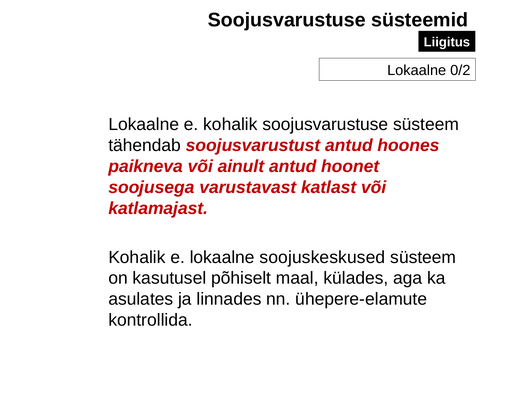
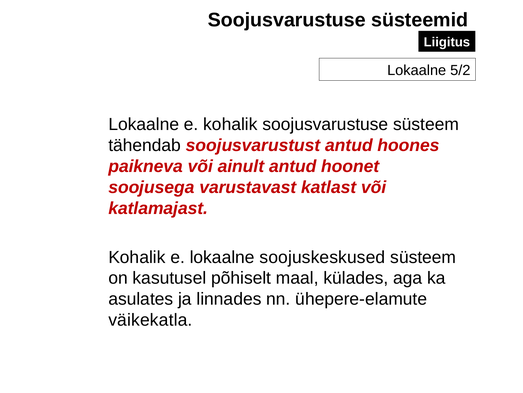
0/2: 0/2 -> 5/2
kontrollida: kontrollida -> väikekatla
